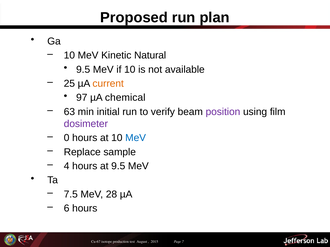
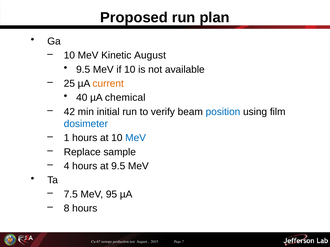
Kinetic Natural: Natural -> August
97: 97 -> 40
63: 63 -> 42
position colour: purple -> blue
dosimeter colour: purple -> blue
0: 0 -> 1
28: 28 -> 95
6: 6 -> 8
